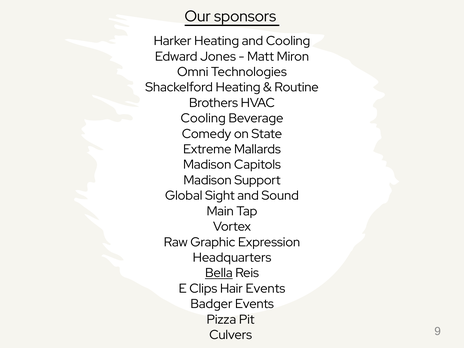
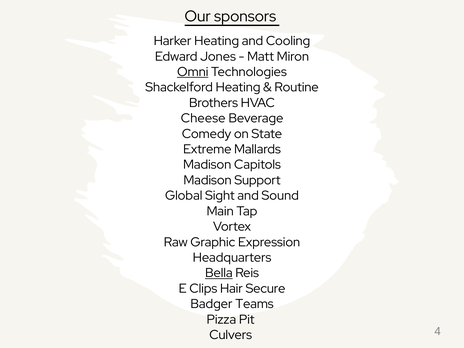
Omni underline: none -> present
Cooling at (203, 118): Cooling -> Cheese
Hair Events: Events -> Secure
Badger Events: Events -> Teams
9: 9 -> 4
